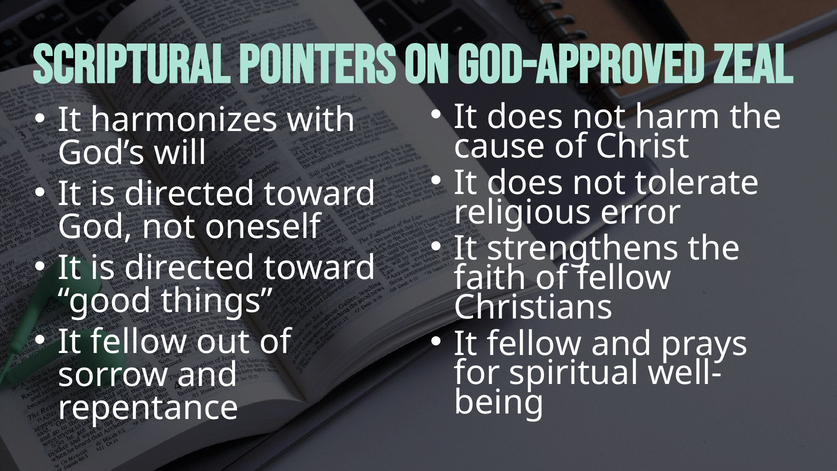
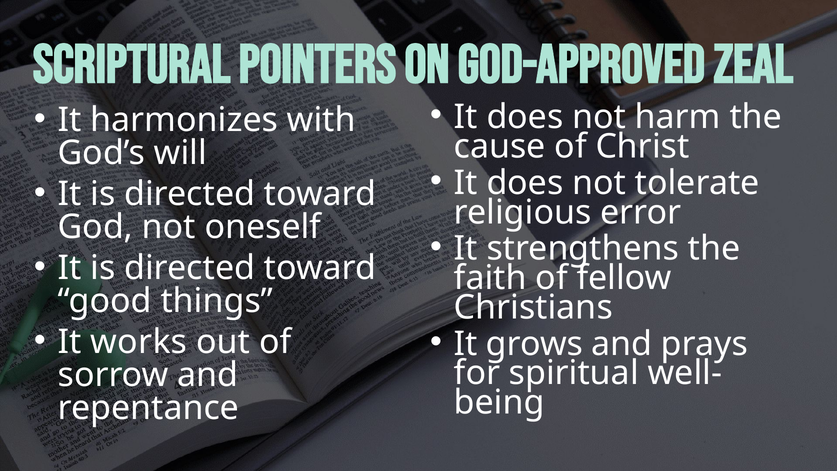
fellow at (139, 342): fellow -> works
fellow at (534, 344): fellow -> grows
